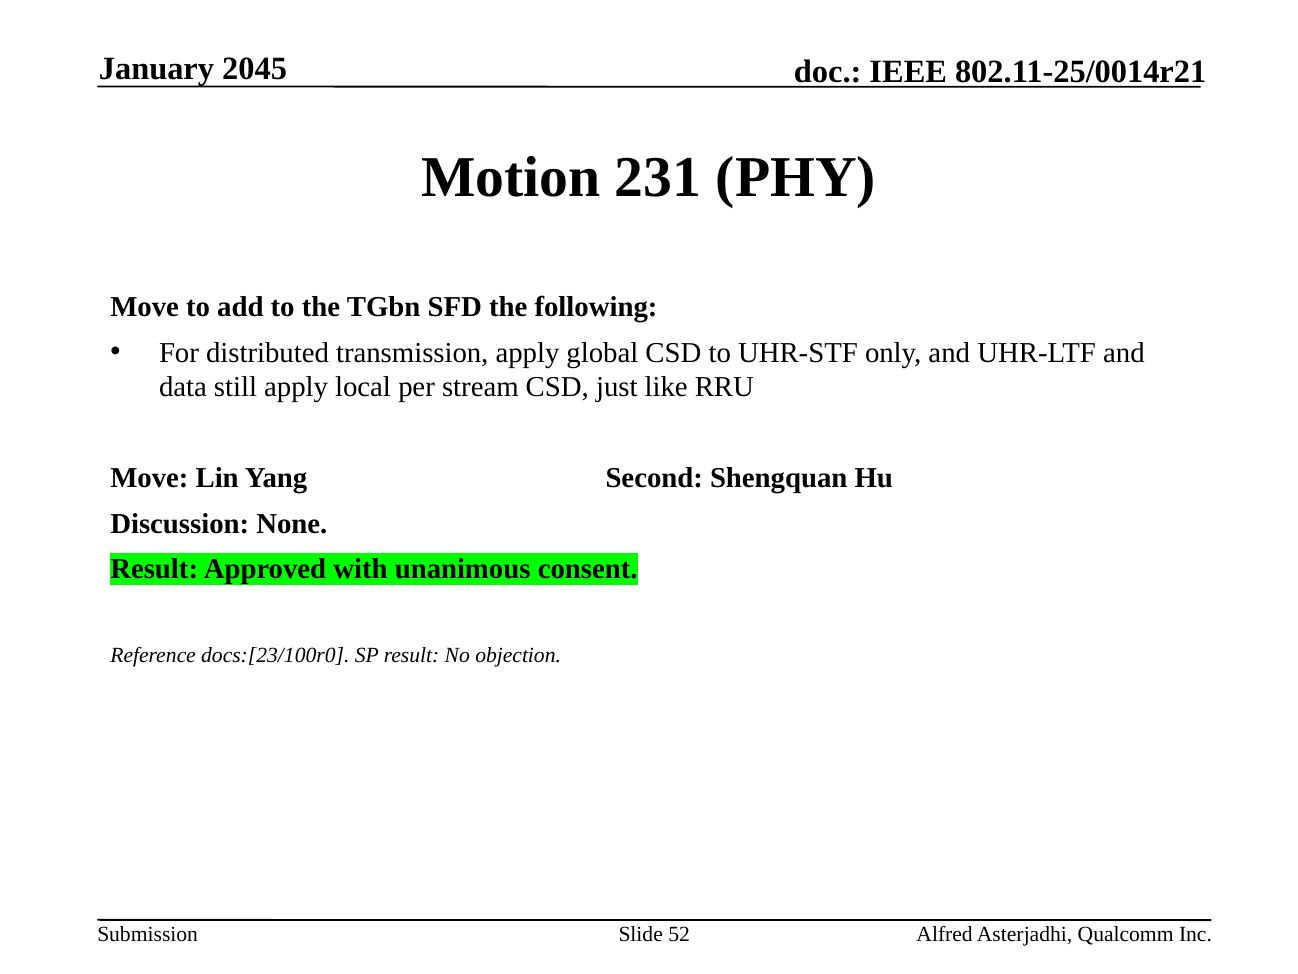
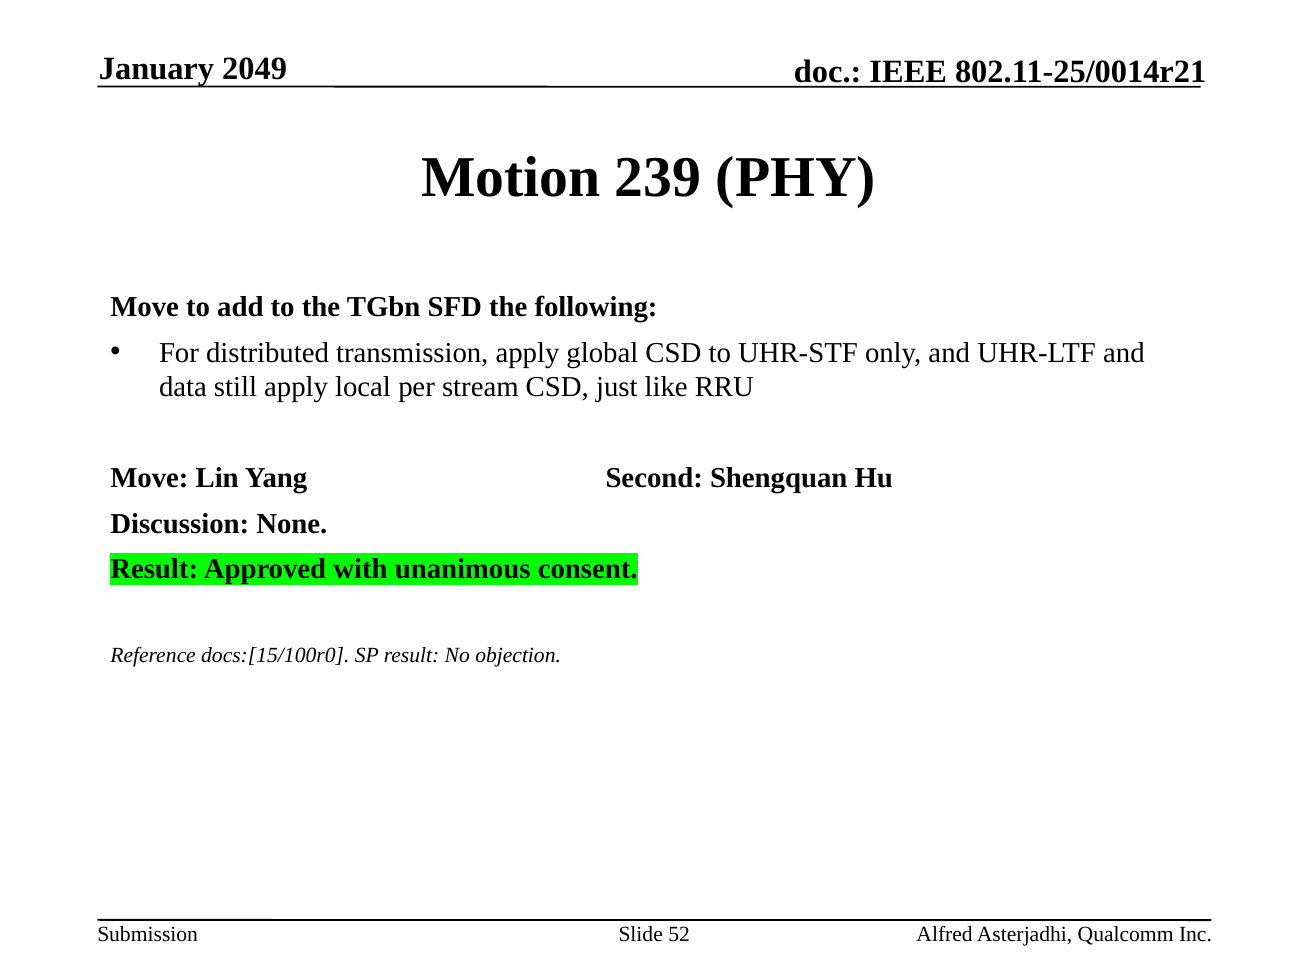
2045: 2045 -> 2049
231: 231 -> 239
docs:[23/100r0: docs:[23/100r0 -> docs:[15/100r0
